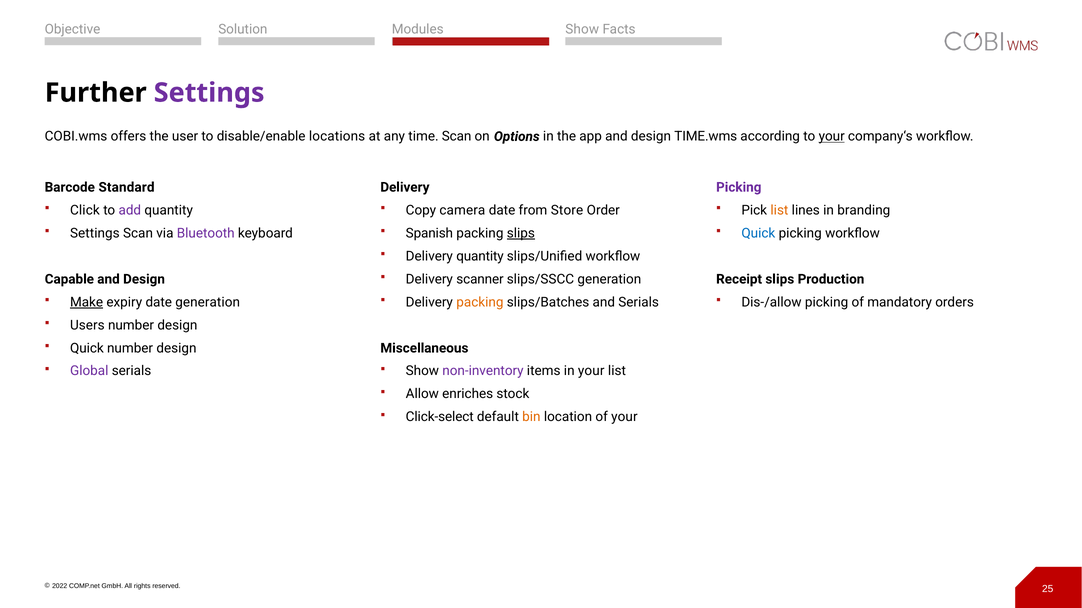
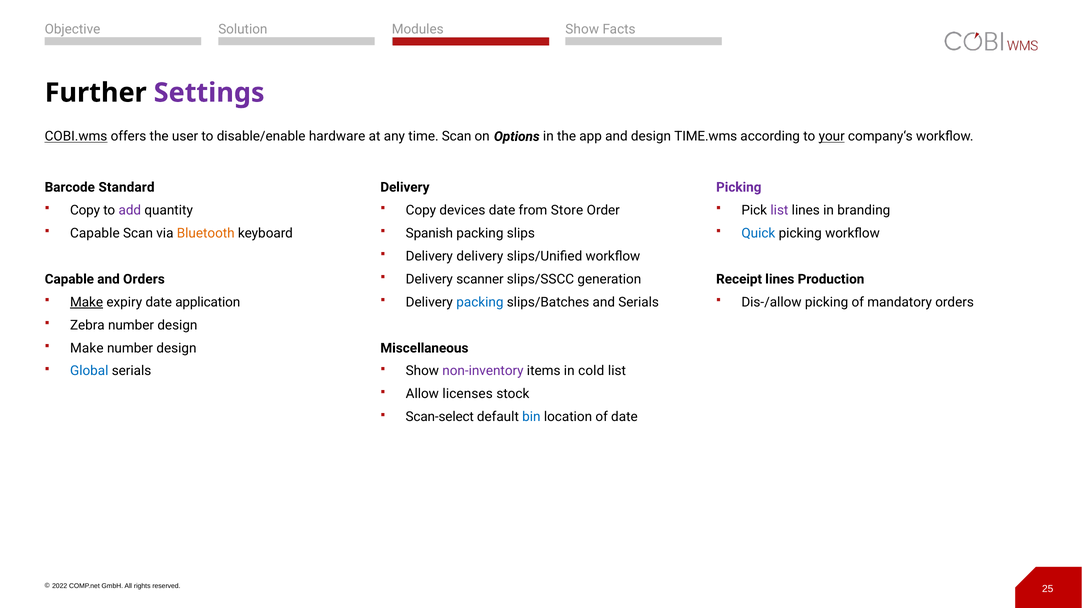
COBI.wms underline: none -> present
locations: locations -> hardware
Click at (85, 210): Click -> Copy
camera: camera -> devices
list at (779, 210) colour: orange -> purple
Settings at (95, 233): Settings -> Capable
Bluetooth colour: purple -> orange
slips at (521, 233) underline: present -> none
Delivery quantity: quantity -> delivery
Design at (144, 279): Design -> Orders
Receipt slips: slips -> lines
date generation: generation -> application
packing at (480, 302) colour: orange -> blue
Users: Users -> Zebra
Quick at (87, 348): Quick -> Make
Global colour: purple -> blue
in your: your -> cold
enriches: enriches -> licenses
Click-select: Click-select -> Scan-select
bin colour: orange -> blue
of your: your -> date
